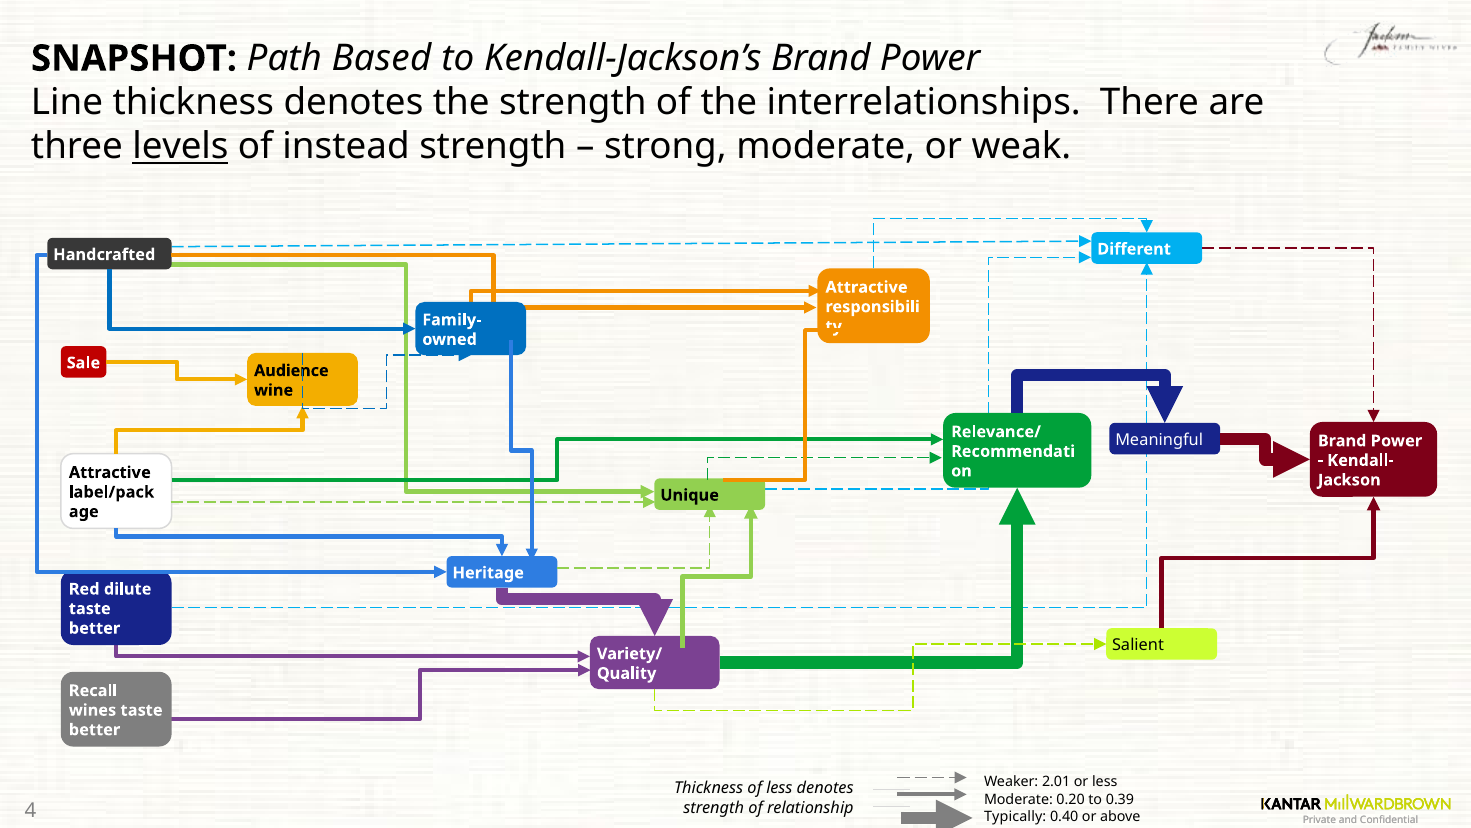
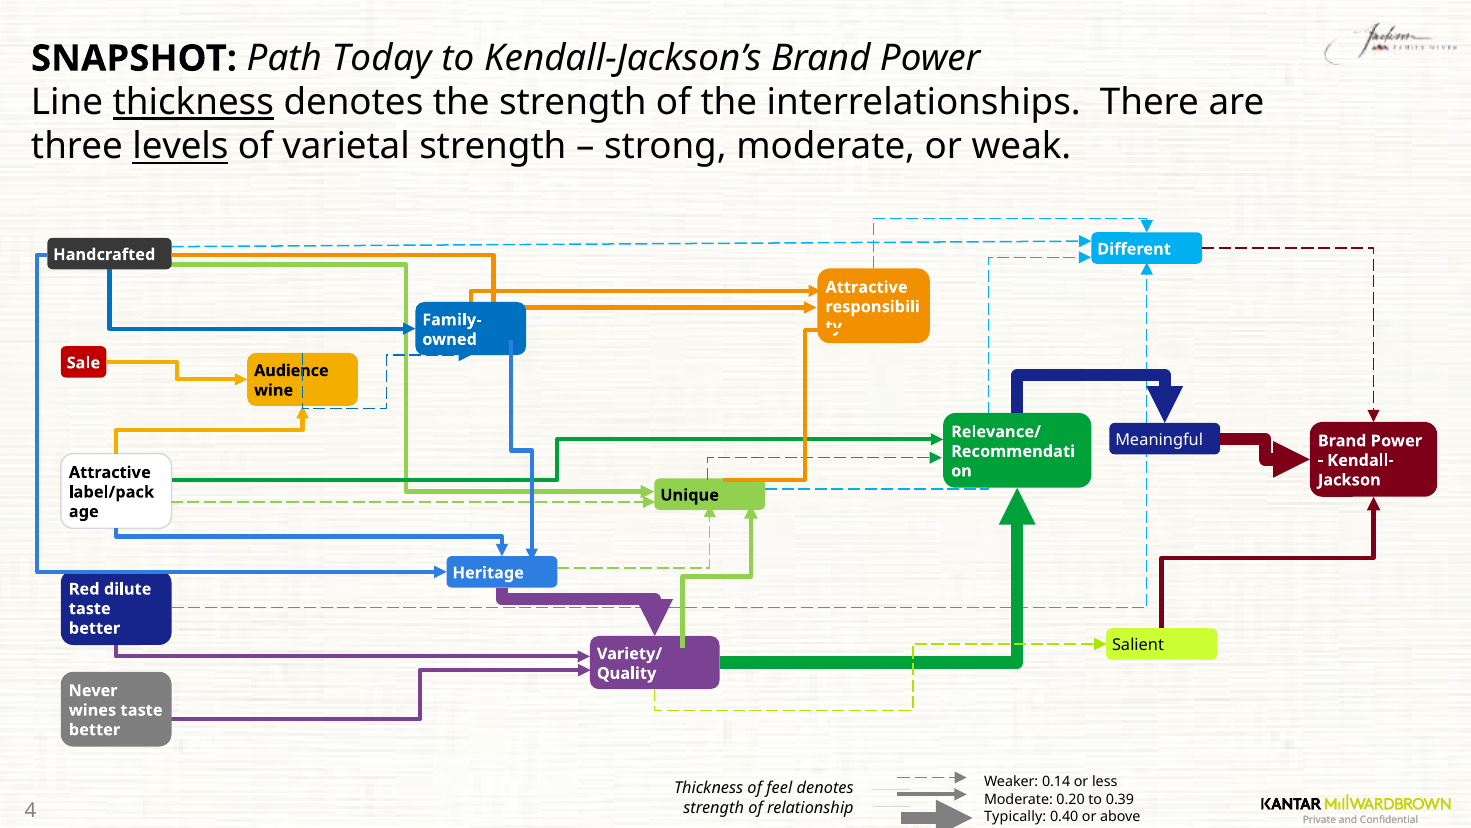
Based: Based -> Today
thickness at (193, 103) underline: none -> present
instead: instead -> varietal
Recall: Recall -> Never
2.01: 2.01 -> 0.14
of less: less -> feel
